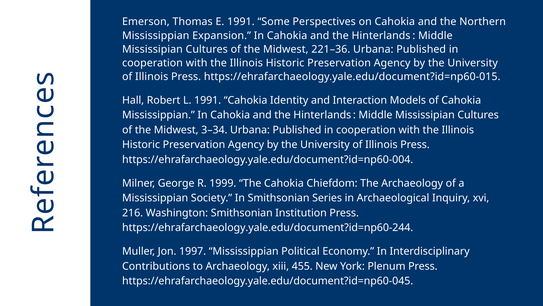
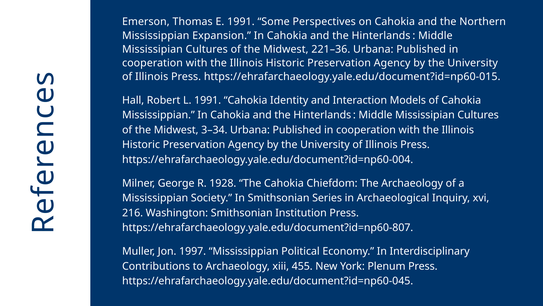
1999: 1999 -> 1928
https://ehrafarchaeology.yale.edu/document?id=np60-244: https://ehrafarchaeology.yale.edu/document?id=np60-244 -> https://ehrafarchaeology.yale.edu/document?id=np60-807
